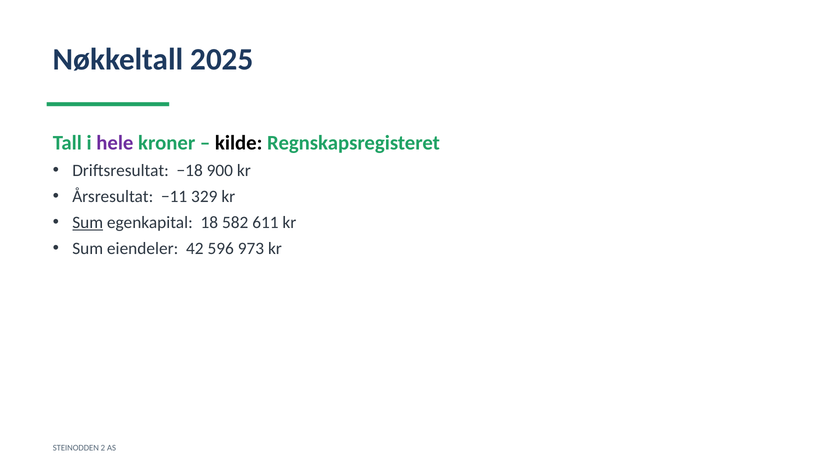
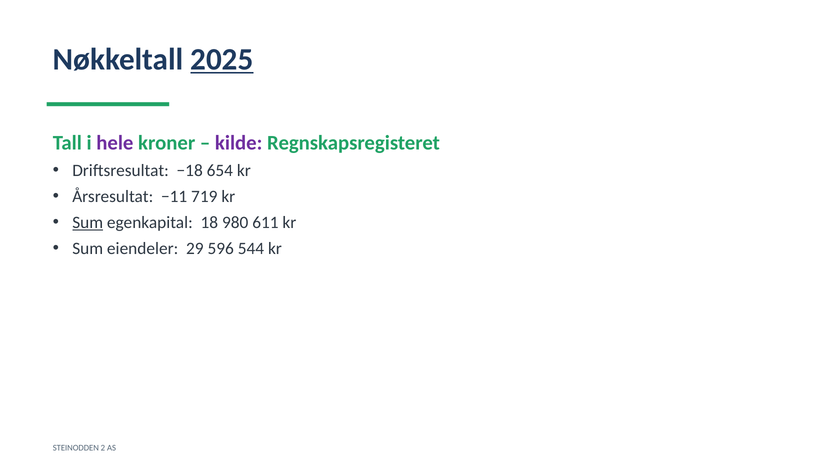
2025 underline: none -> present
kilde colour: black -> purple
900: 900 -> 654
329: 329 -> 719
582: 582 -> 980
42: 42 -> 29
973: 973 -> 544
